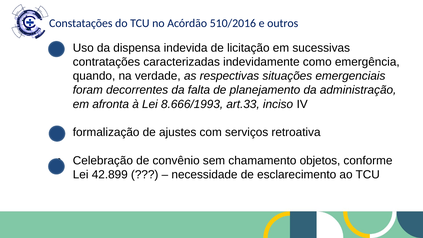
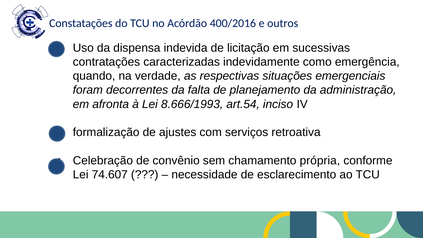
510/2016: 510/2016 -> 400/2016
art.33: art.33 -> art.54
objetos: objetos -> própria
42.899: 42.899 -> 74.607
